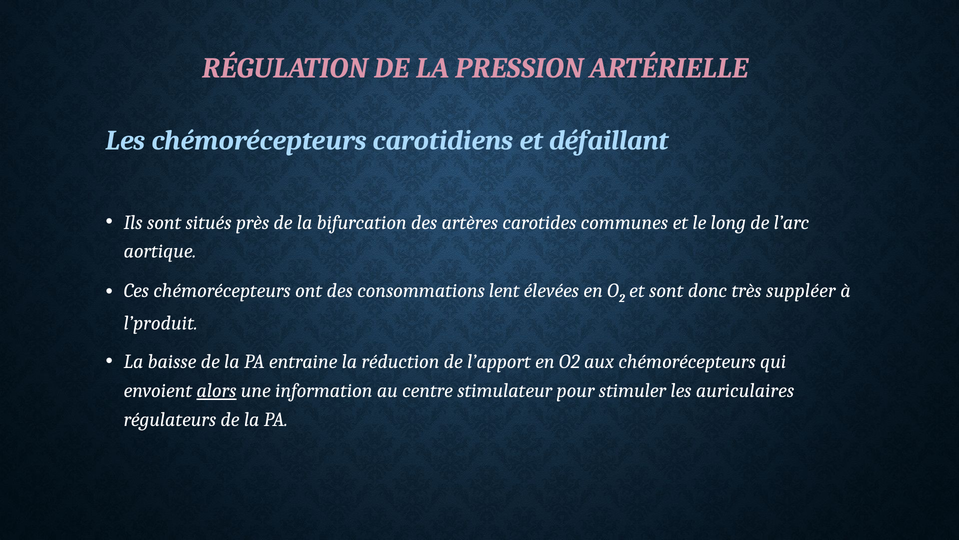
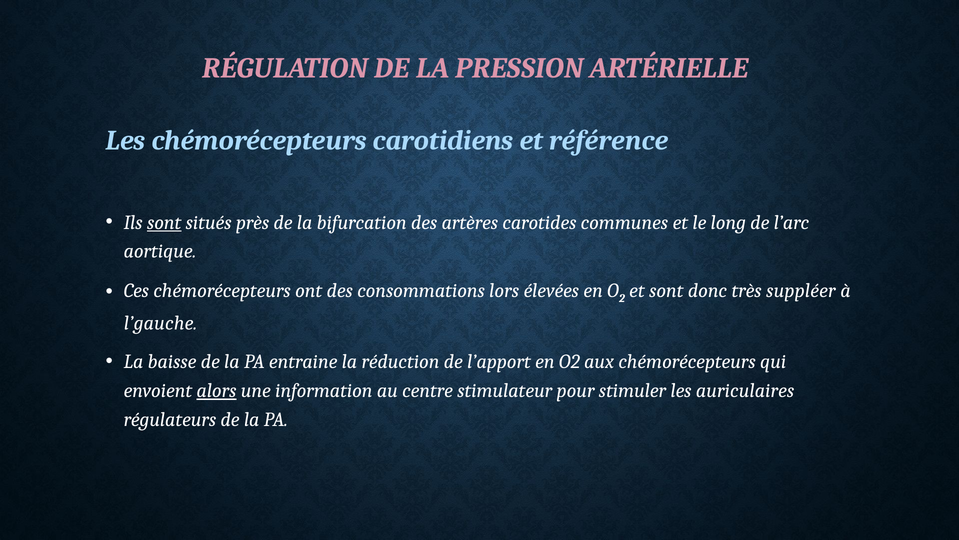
défaillant: défaillant -> référence
sont at (164, 222) underline: none -> present
lent: lent -> lors
l’produit: l’produit -> l’gauche
